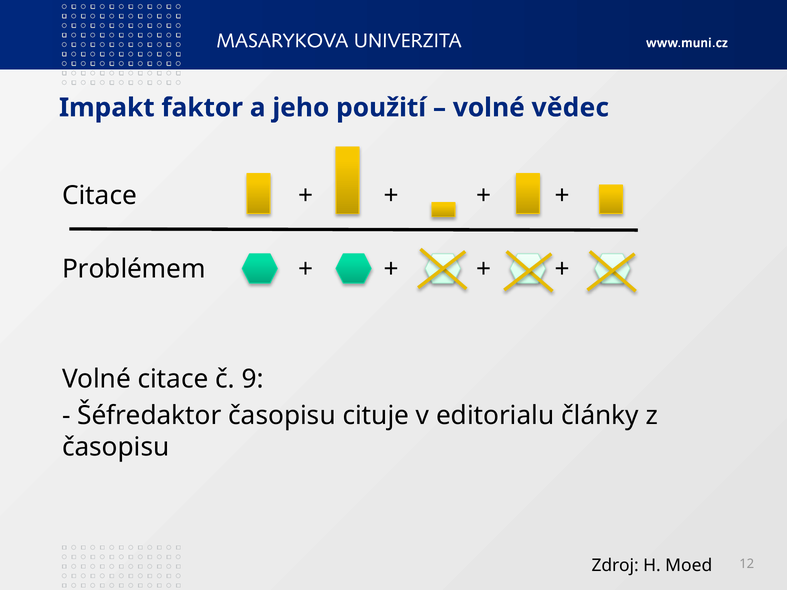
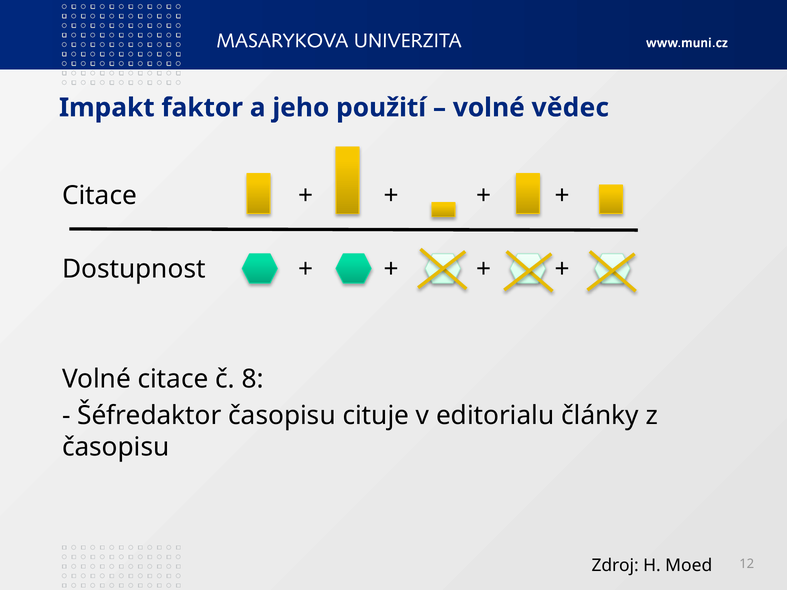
Problémem: Problémem -> Dostupnost
9: 9 -> 8
